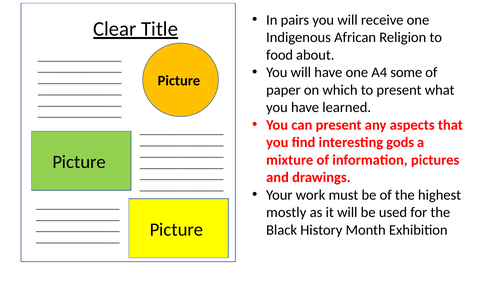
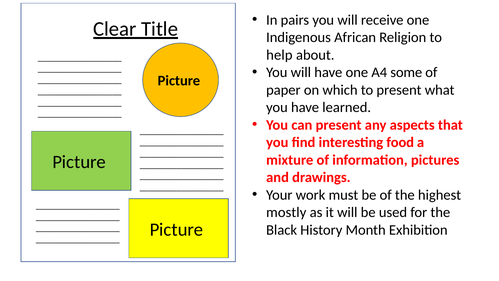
food: food -> help
gods: gods -> food
